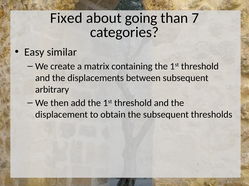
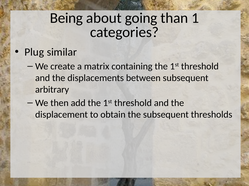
Fixed: Fixed -> Being
7: 7 -> 1
Easy: Easy -> Plug
